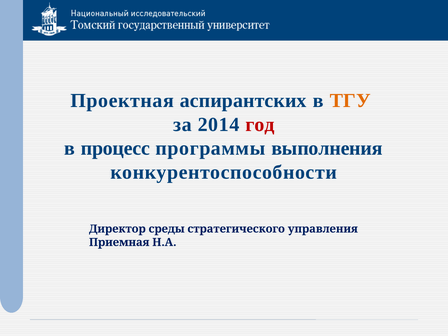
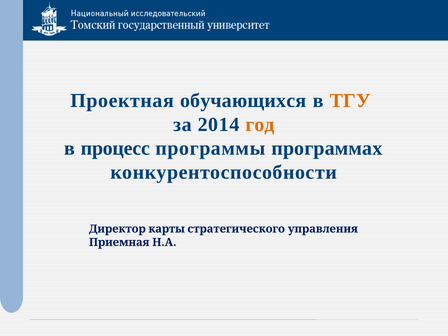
аспирантских: аспирантских -> обучающихся
год colour: red -> orange
выполнения: выполнения -> программах
среды: среды -> карты
